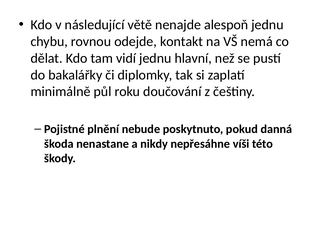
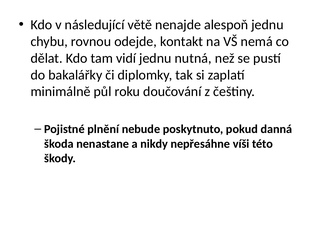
hlavní: hlavní -> nutná
